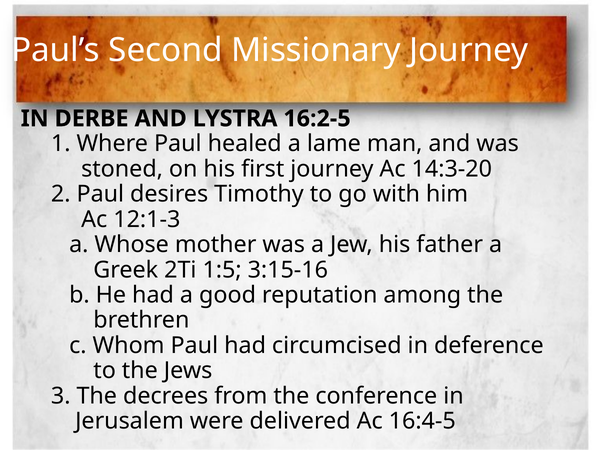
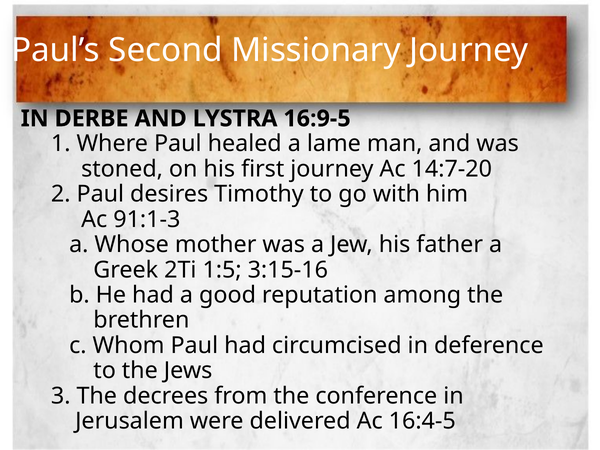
16:2-5: 16:2-5 -> 16:9-5
14:3-20: 14:3-20 -> 14:7-20
12:1-3: 12:1-3 -> 91:1-3
